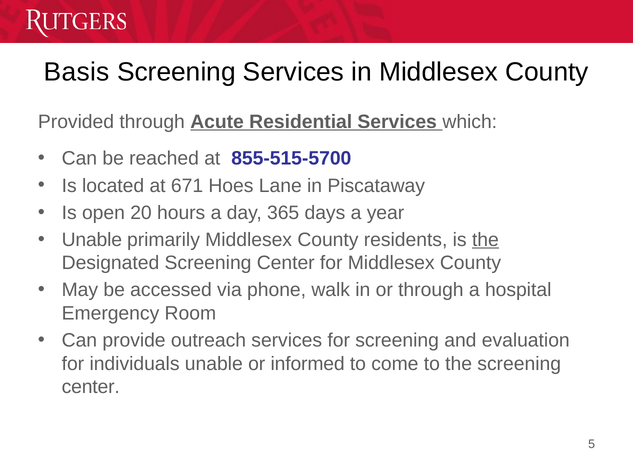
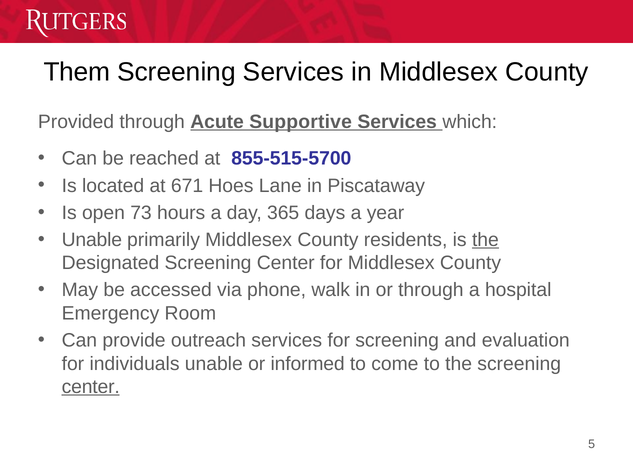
Basis: Basis -> Them
Residential: Residential -> Supportive
20: 20 -> 73
center at (91, 387) underline: none -> present
